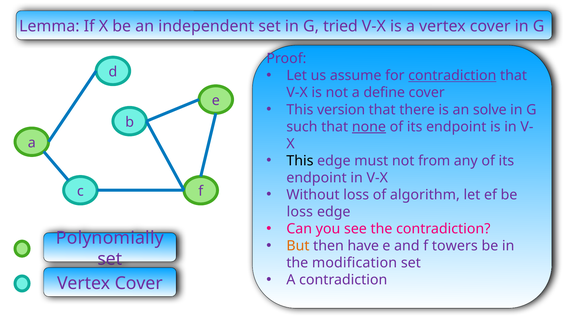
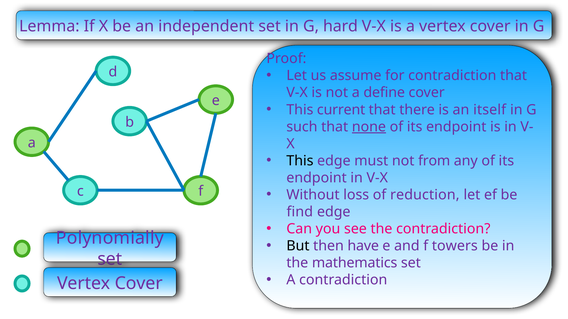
tried: tried -> hard
contradiction at (452, 76) underline: present -> none
version: version -> current
solve: solve -> itself
algorithm: algorithm -> reduction
loss at (300, 212): loss -> find
But colour: orange -> black
modification: modification -> mathematics
